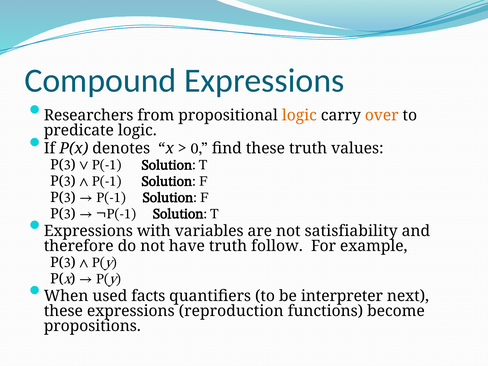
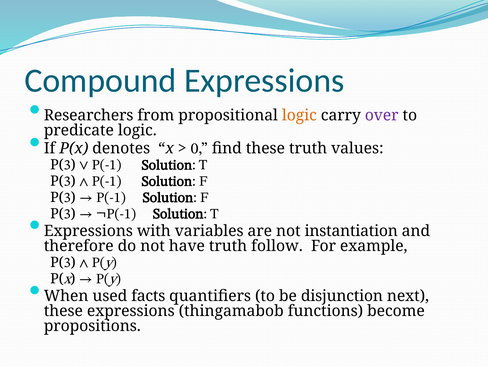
over colour: orange -> purple
satisfiability: satisfiability -> instantiation
interpreter: interpreter -> disjunction
reproduction: reproduction -> thingamabob
